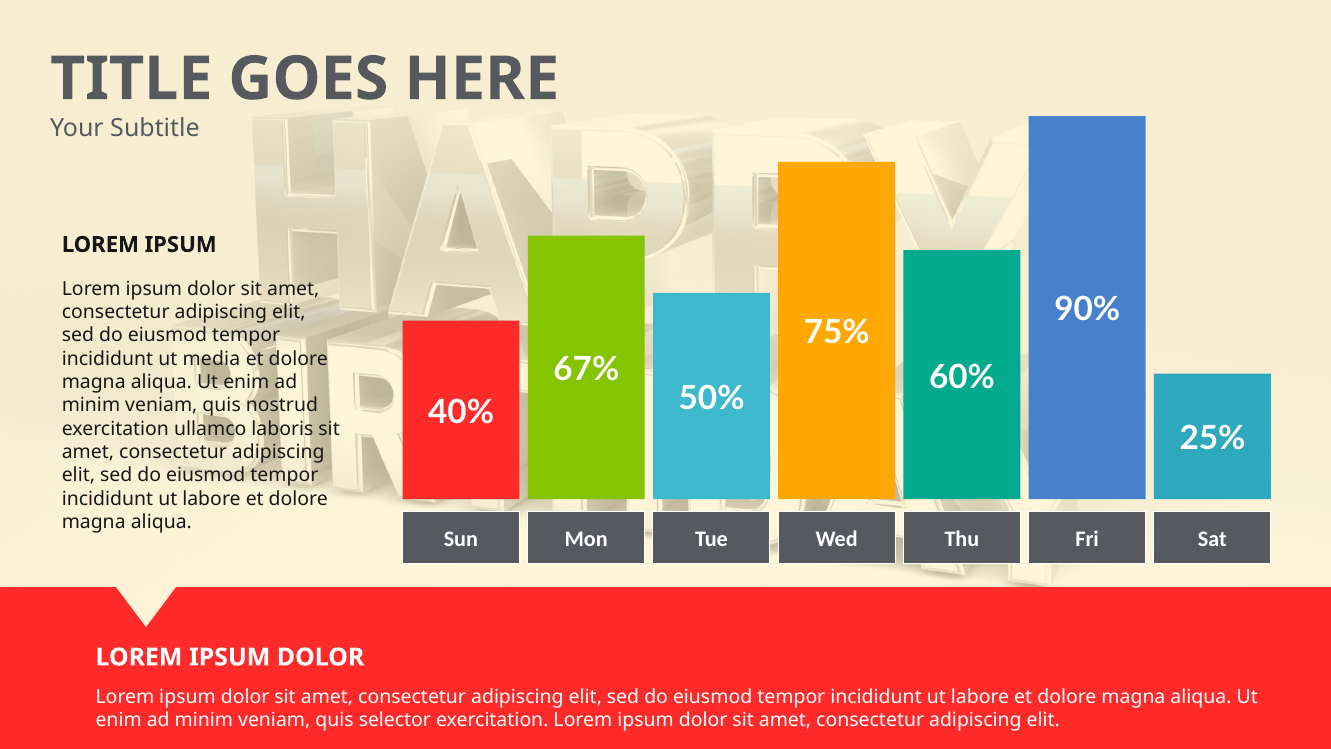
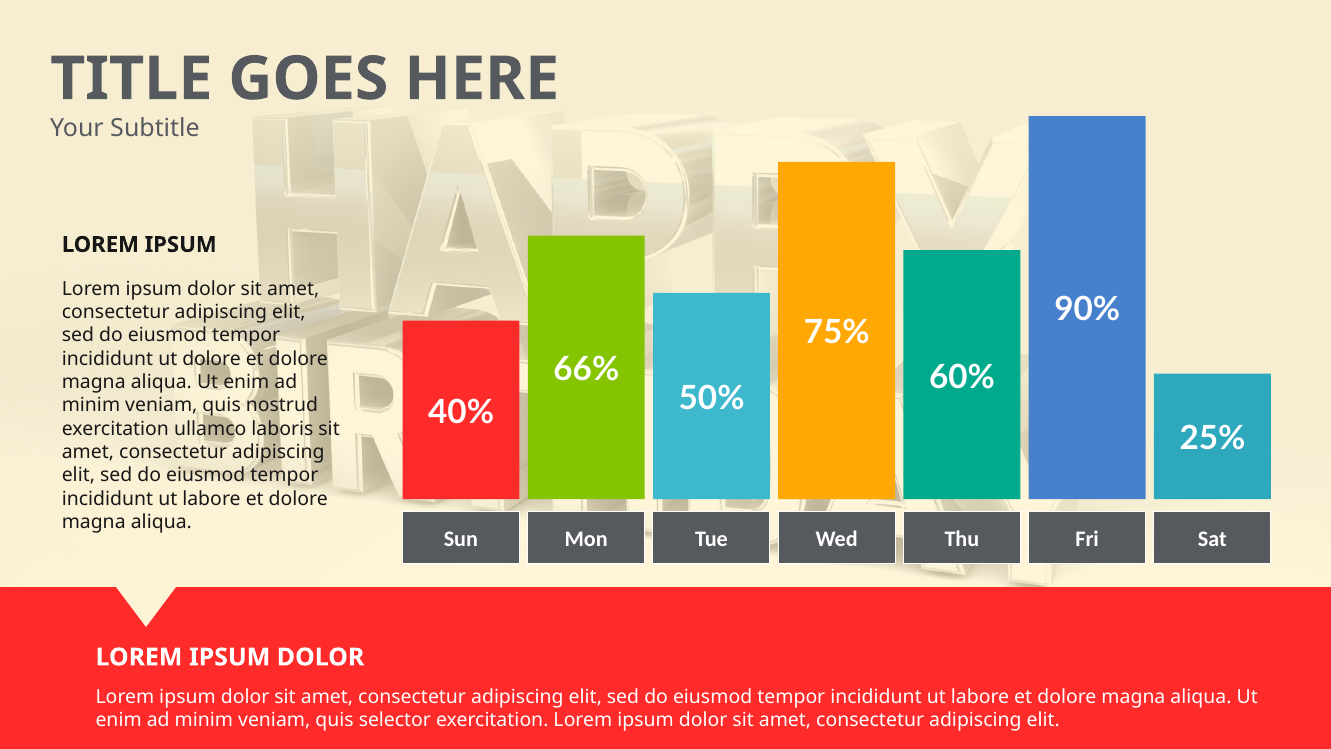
ut media: media -> dolore
67%: 67% -> 66%
